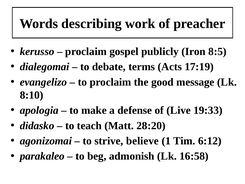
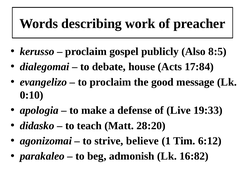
Iron: Iron -> Also
terms: terms -> house
17:19: 17:19 -> 17:84
8:10: 8:10 -> 0:10
16:58: 16:58 -> 16:82
